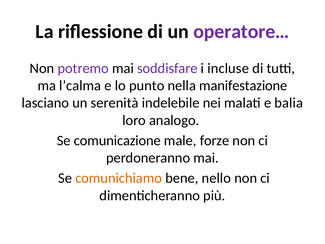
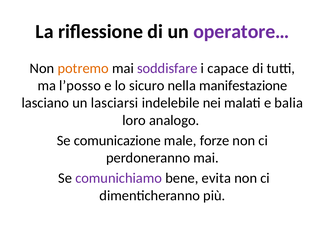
potremo colour: purple -> orange
incluse: incluse -> capace
l’calma: l’calma -> l’posso
punto: punto -> sicuro
serenità: serenità -> lasciarsi
comunichiamo colour: orange -> purple
nello: nello -> evita
